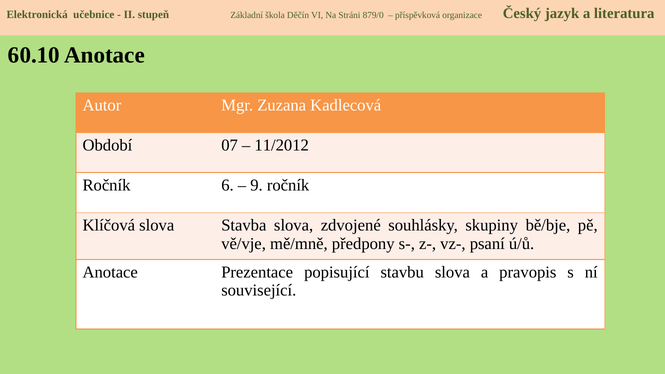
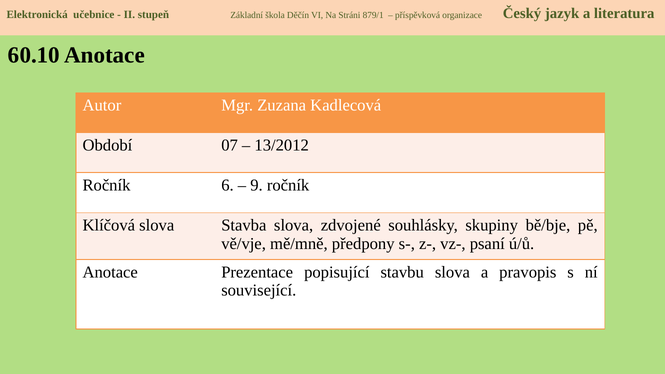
879/0: 879/0 -> 879/1
11/2012: 11/2012 -> 13/2012
